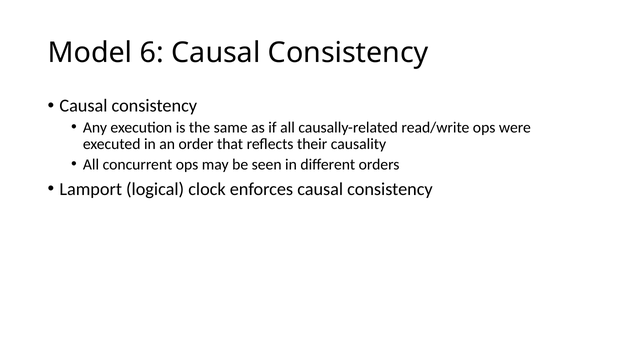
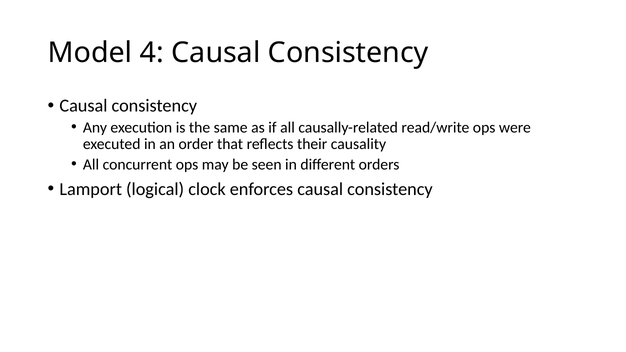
6: 6 -> 4
